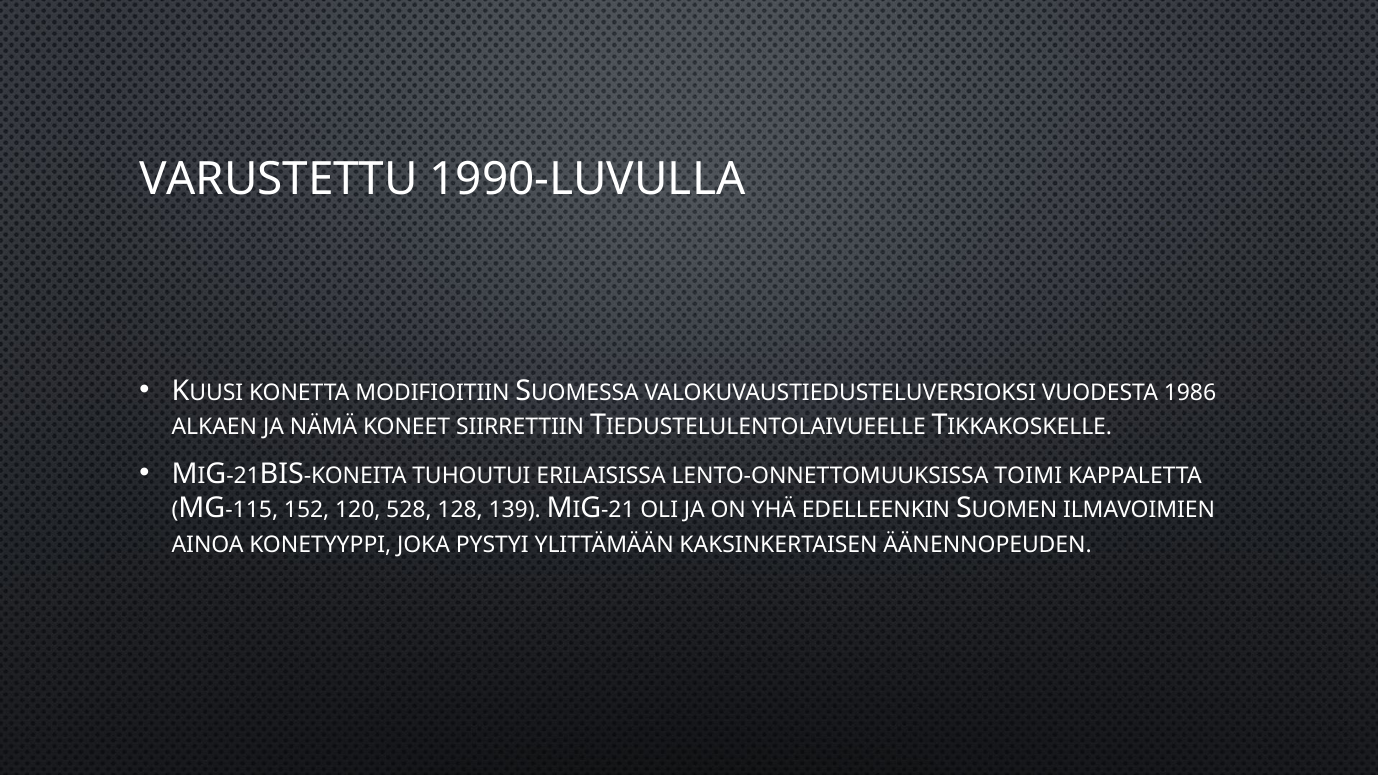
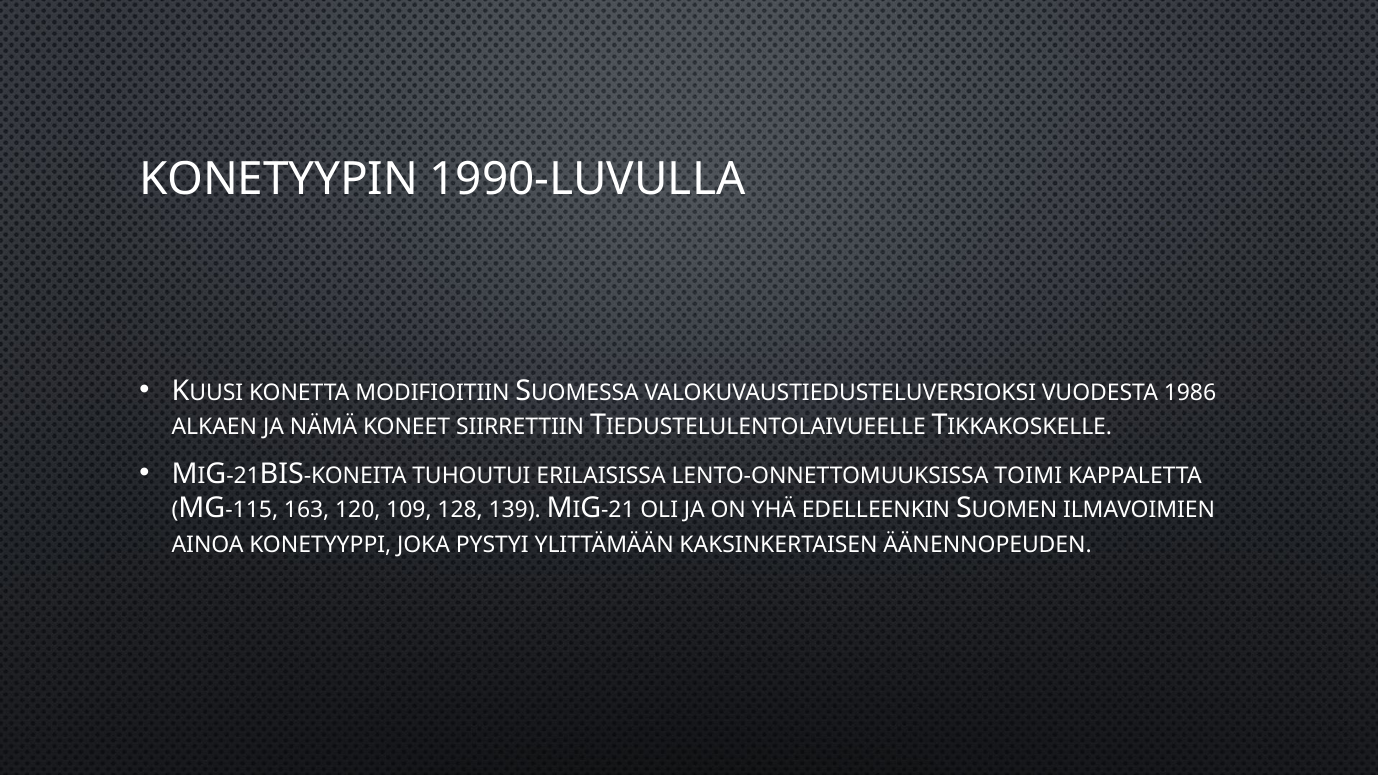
VARUSTETTU: VARUSTETTU -> KONETYYPIN
152: 152 -> 163
528: 528 -> 109
